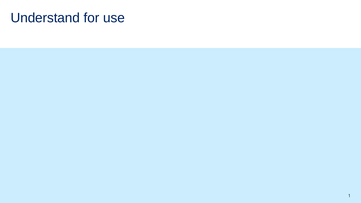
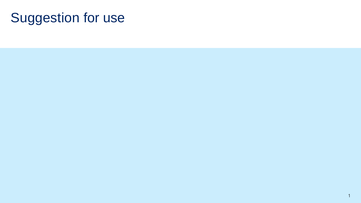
Understand: Understand -> Suggestion
